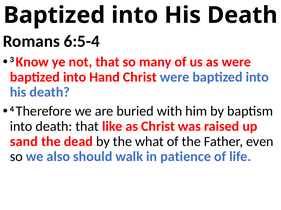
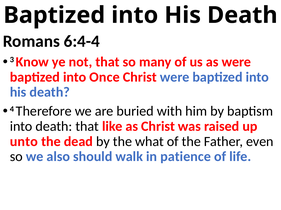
6:5-4: 6:5-4 -> 6:4-4
Hand: Hand -> Once
sand: sand -> unto
